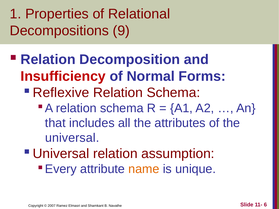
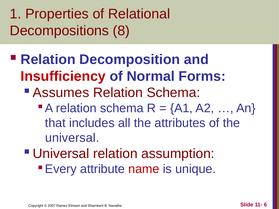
9: 9 -> 8
Reflexive: Reflexive -> Assumes
name colour: orange -> red
